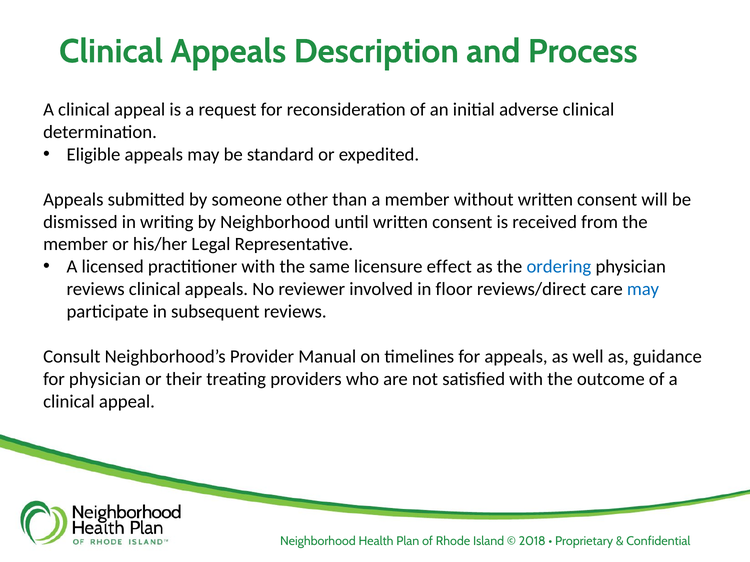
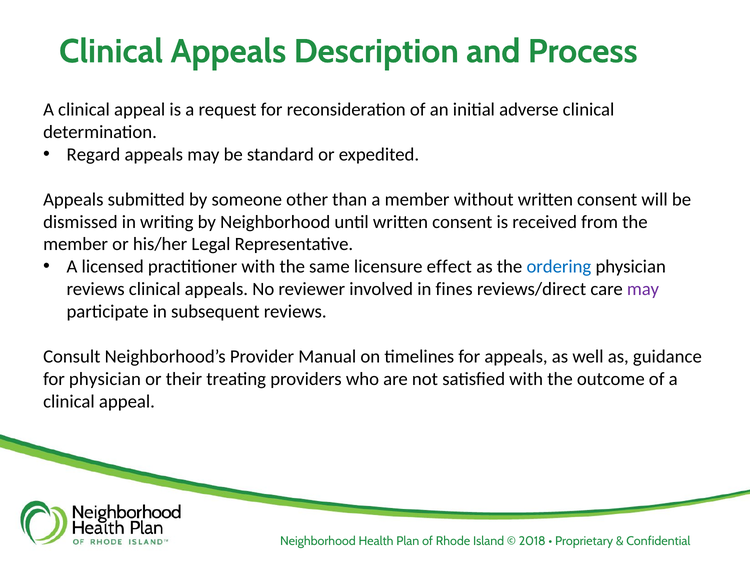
Eligible: Eligible -> Regard
floor: floor -> fines
may at (643, 290) colour: blue -> purple
